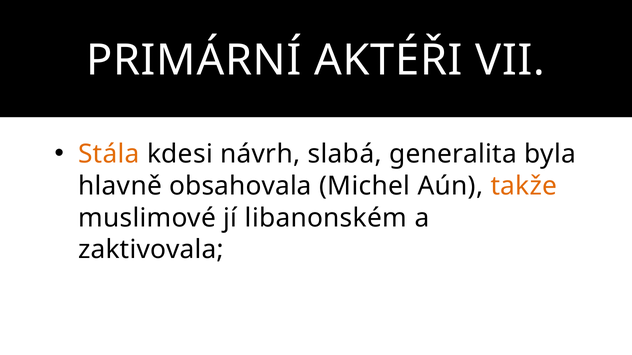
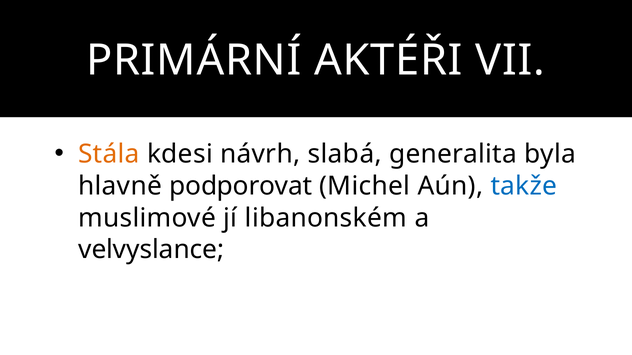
obsahovala: obsahovala -> podporovat
takže colour: orange -> blue
zaktivovala: zaktivovala -> velvyslance
